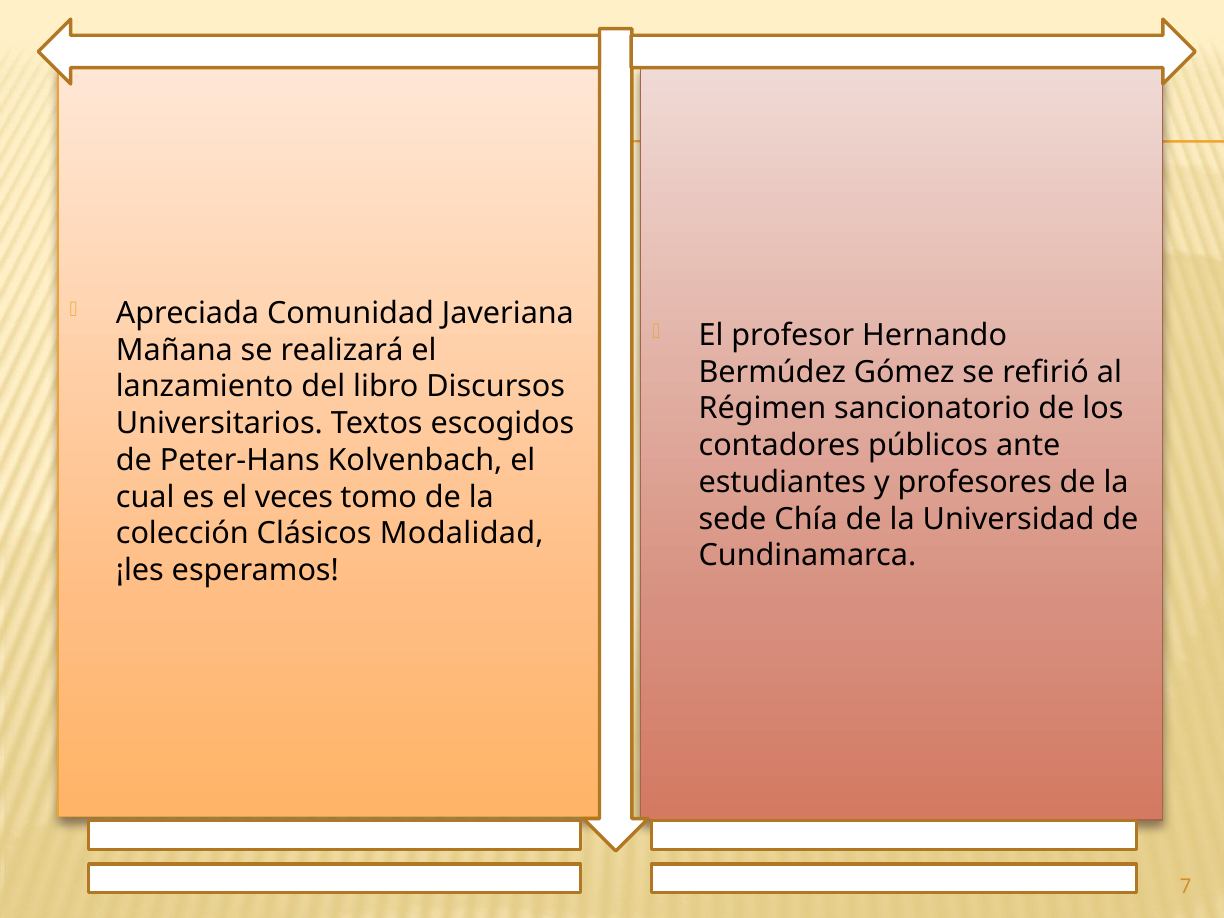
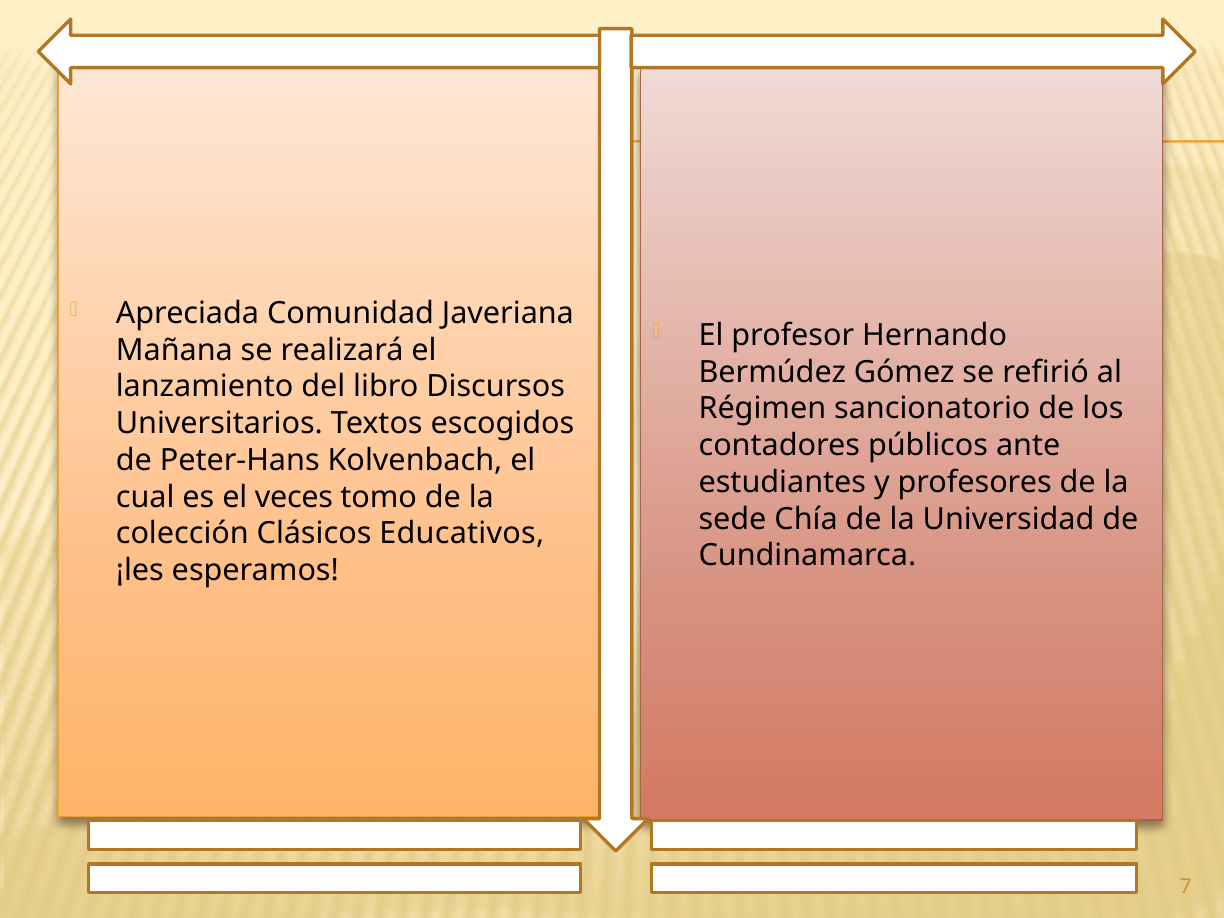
Modalidad: Modalidad -> Educativos
